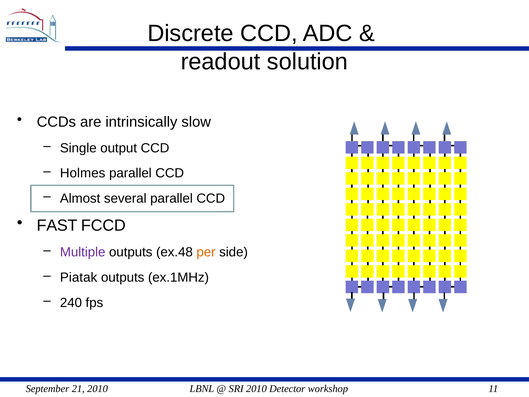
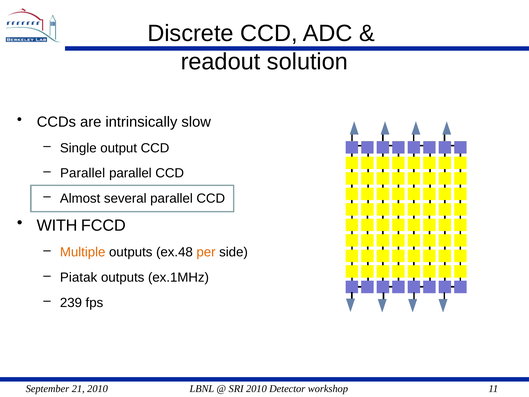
Holmes at (83, 173): Holmes -> Parallel
FAST: FAST -> WITH
Multiple colour: purple -> orange
240: 240 -> 239
